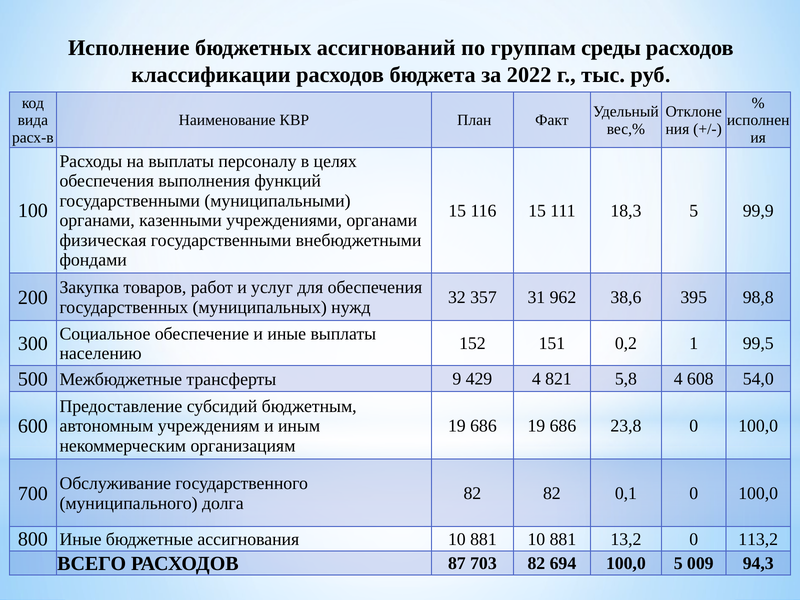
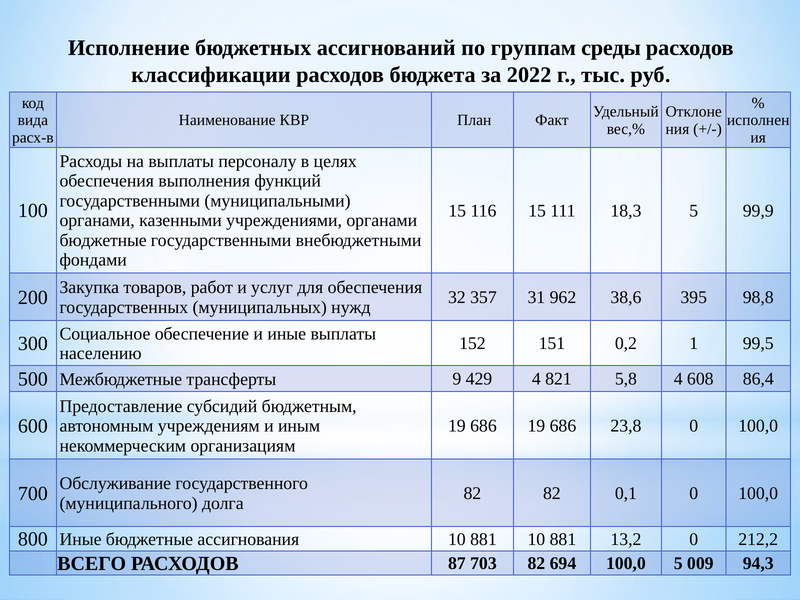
физическая at (103, 240): физическая -> бюджетные
54,0: 54,0 -> 86,4
113,2: 113,2 -> 212,2
